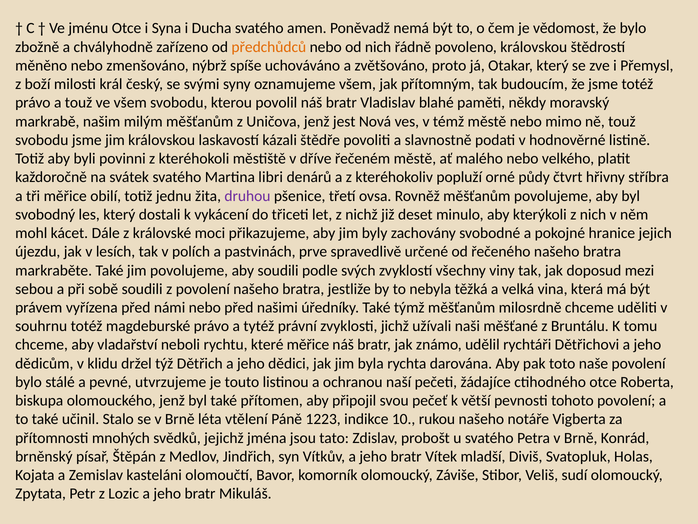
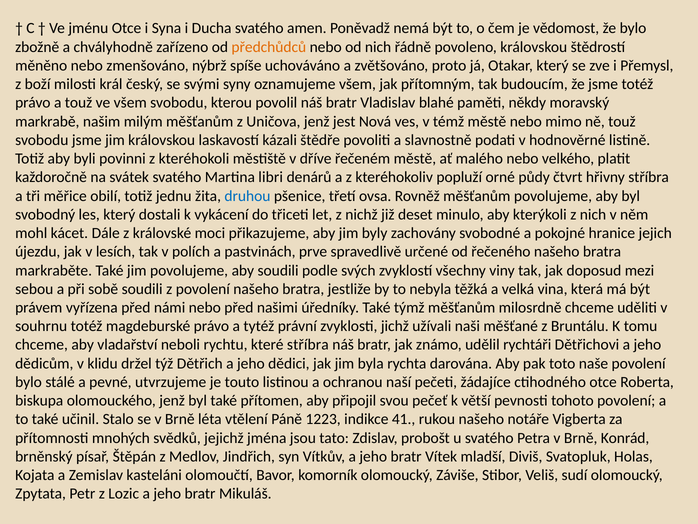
druhou colour: purple -> blue
které měřice: měřice -> stříbra
10: 10 -> 41
